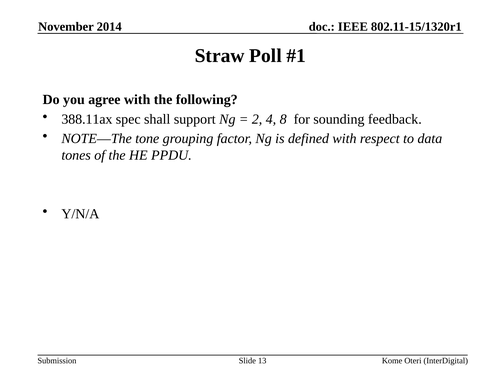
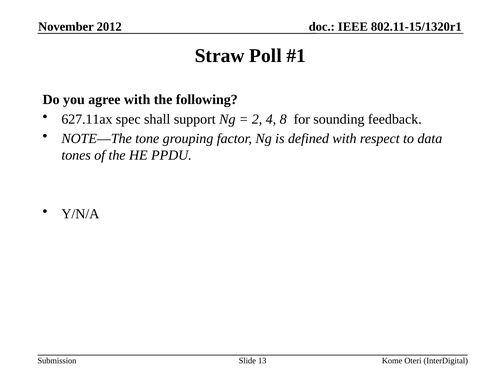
2014: 2014 -> 2012
388.11ax: 388.11ax -> 627.11ax
